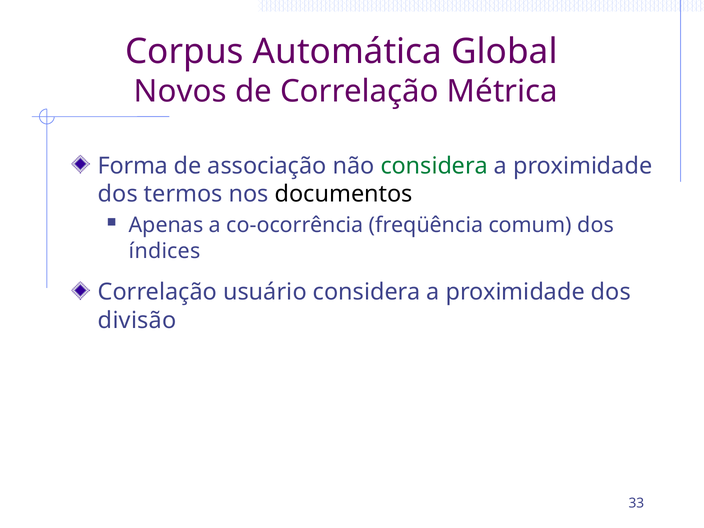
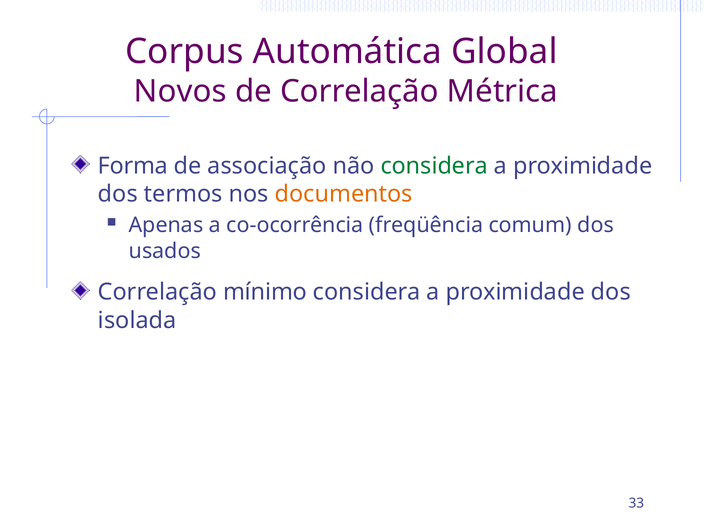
documentos colour: black -> orange
índices: índices -> usados
usuário: usuário -> mínimo
divisão: divisão -> isolada
